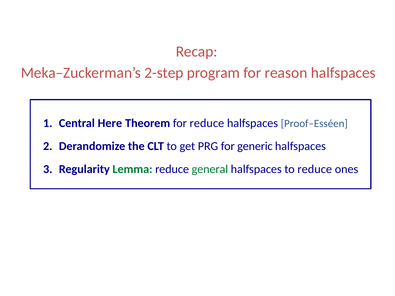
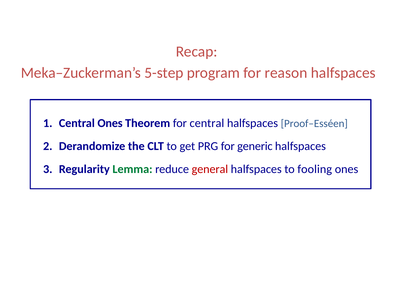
2-step: 2-step -> 5-step
Central Here: Here -> Ones
for reduce: reduce -> central
general colour: green -> red
to reduce: reduce -> fooling
